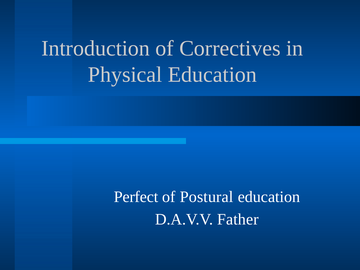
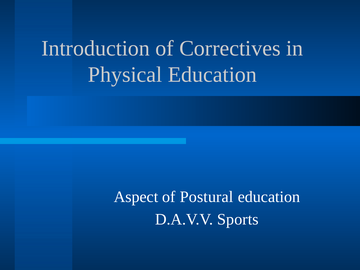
Perfect: Perfect -> Aspect
Father: Father -> Sports
